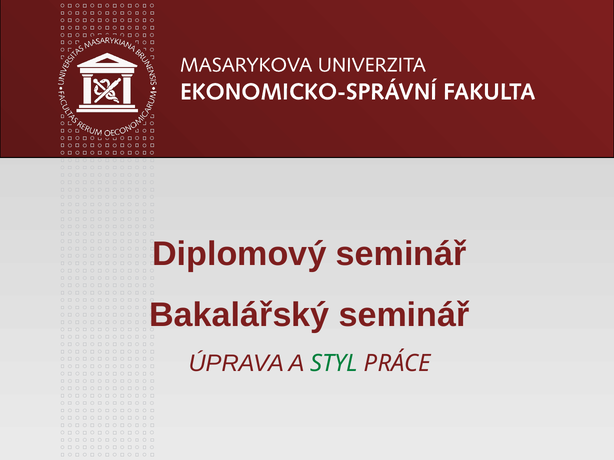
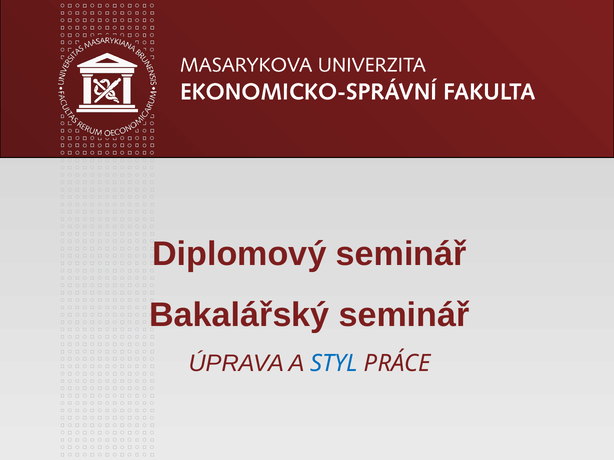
STYL colour: green -> blue
